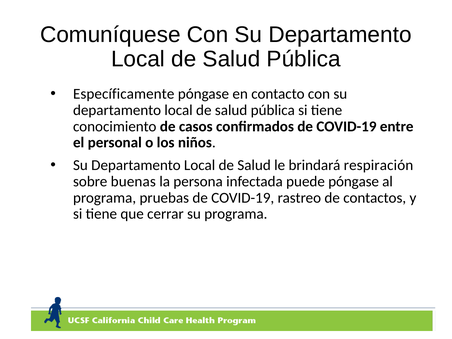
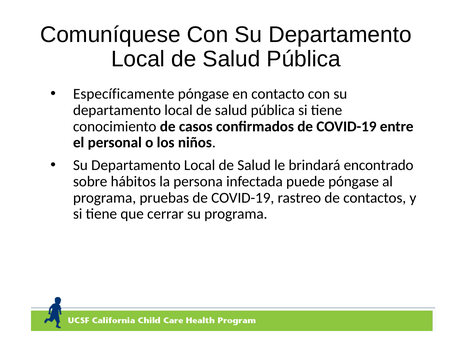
respiración: respiración -> encontrado
buenas: buenas -> hábitos
